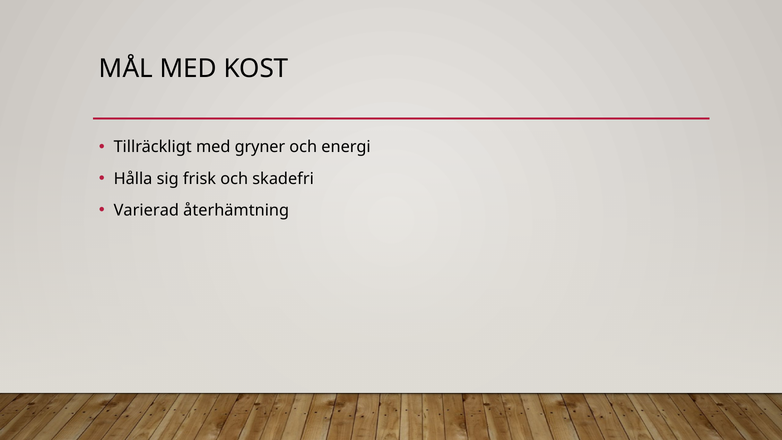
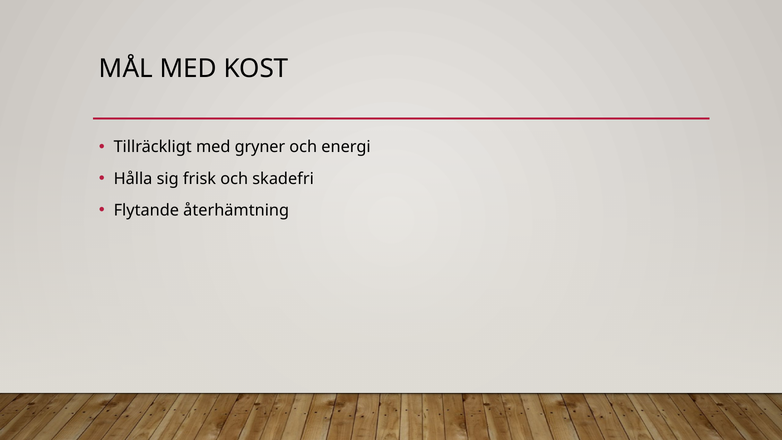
Varierad: Varierad -> Flytande
